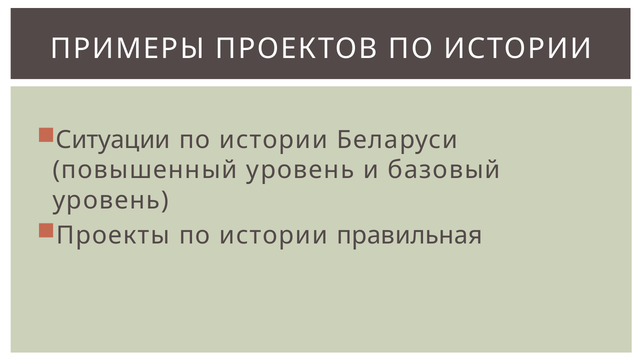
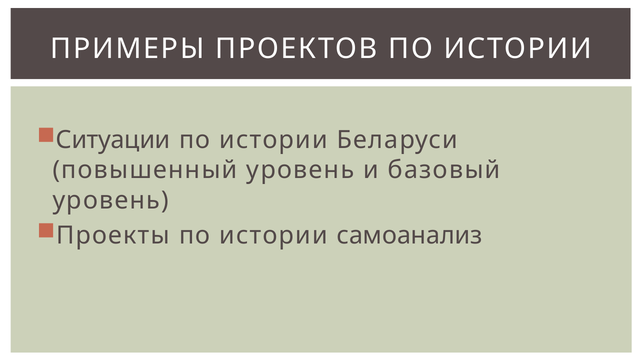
правильная: правильная -> самоанализ
